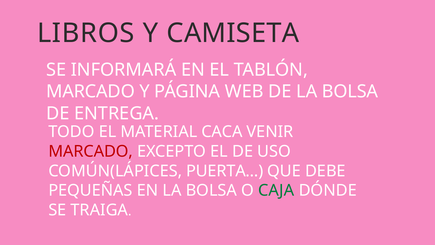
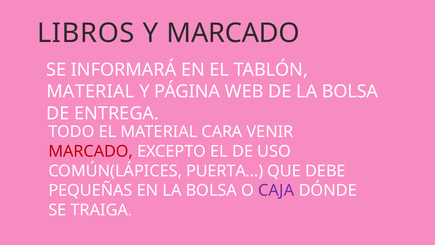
Y CAMISETA: CAMISETA -> MARCADO
MARCADO at (91, 91): MARCADO -> MATERIAL
CACA: CACA -> CARA
CAJA colour: green -> purple
